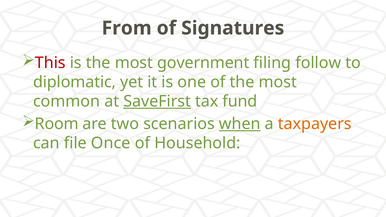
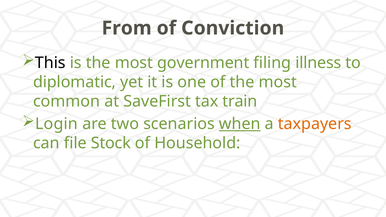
Signatures: Signatures -> Conviction
This colour: red -> black
follow: follow -> illness
SaveFirst underline: present -> none
fund: fund -> train
Room: Room -> Login
Once: Once -> Stock
